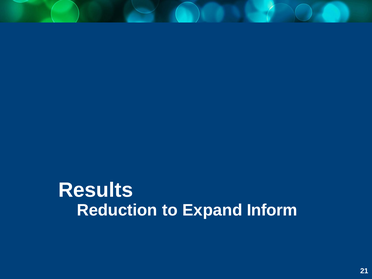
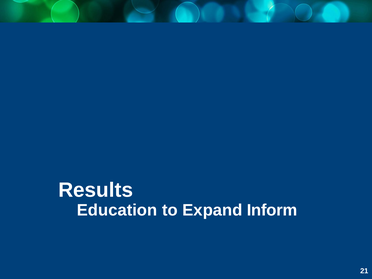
Reduction: Reduction -> Education
